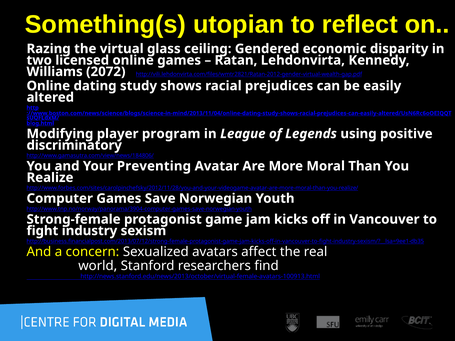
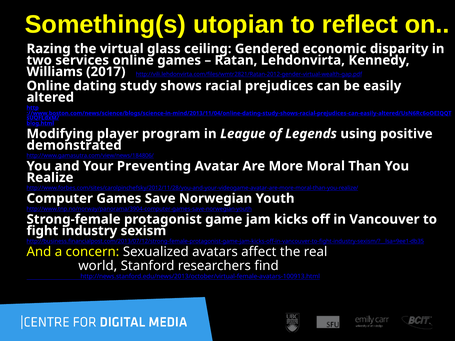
licensed: licensed -> services
2072: 2072 -> 2017
discriminatory: discriminatory -> demonstrated
